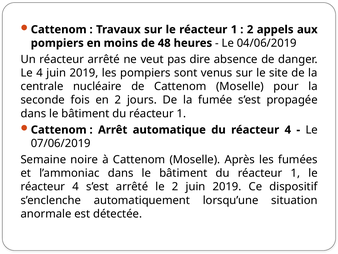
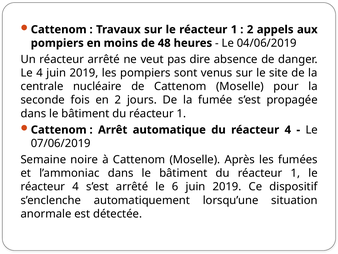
le 2: 2 -> 6
